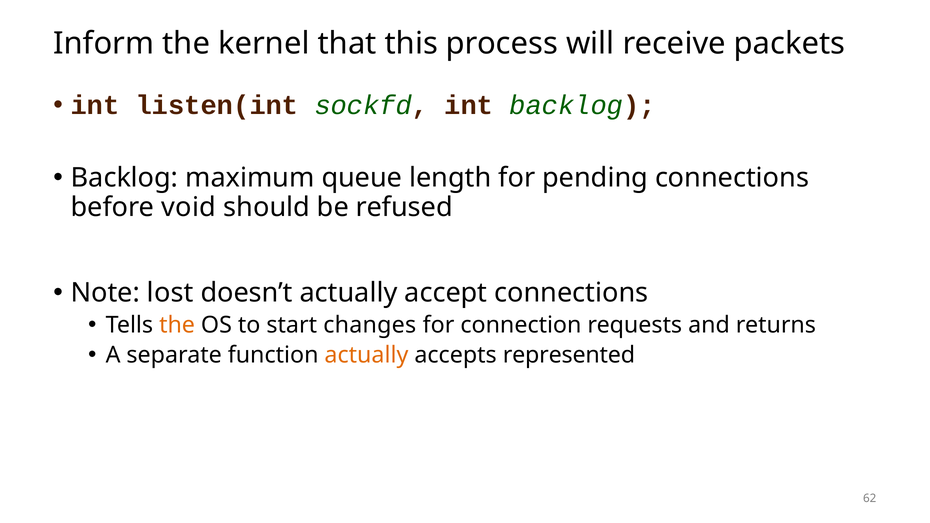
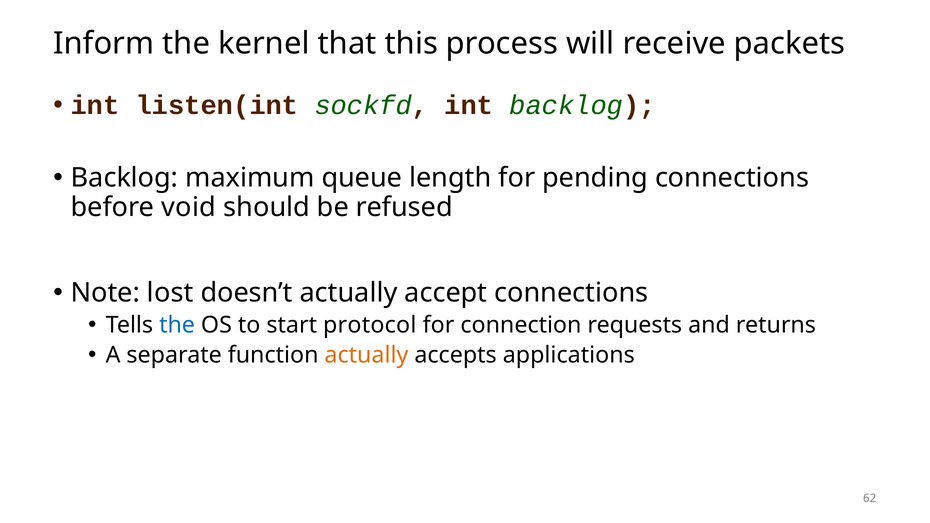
the at (177, 325) colour: orange -> blue
changes: changes -> protocol
represented: represented -> applications
